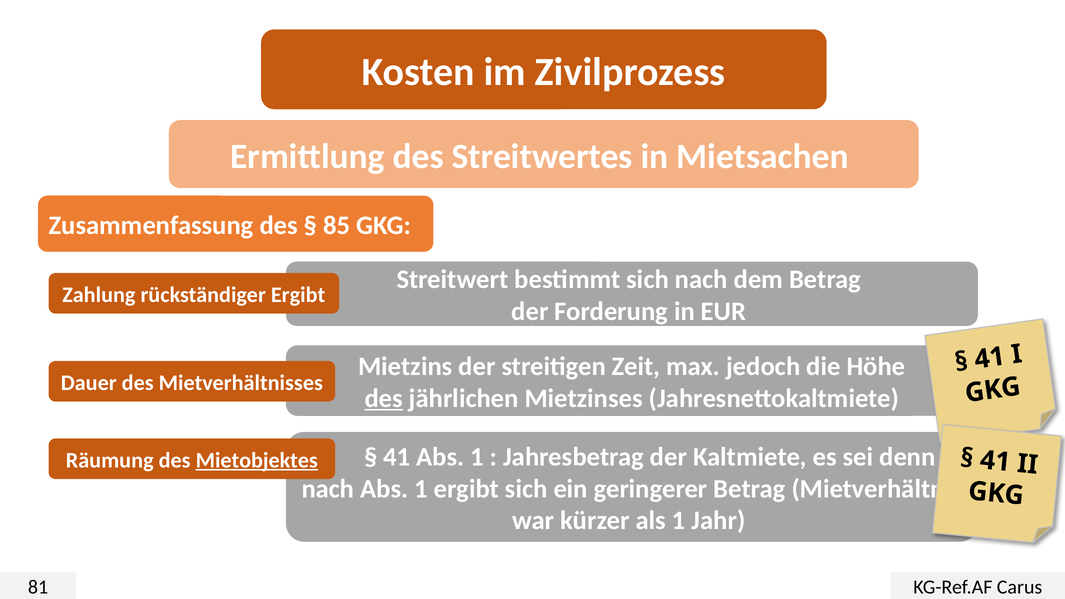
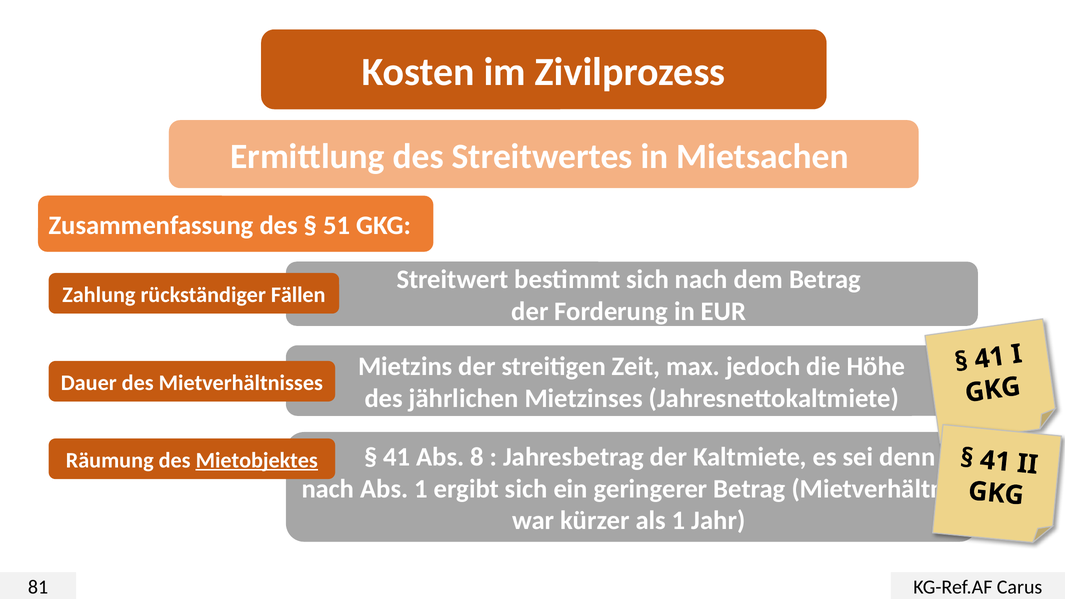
85: 85 -> 51
rückständiger Ergibt: Ergibt -> Fällen
des at (384, 398) underline: present -> none
41 Abs 1: 1 -> 8
